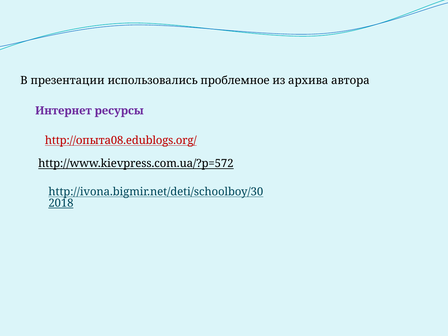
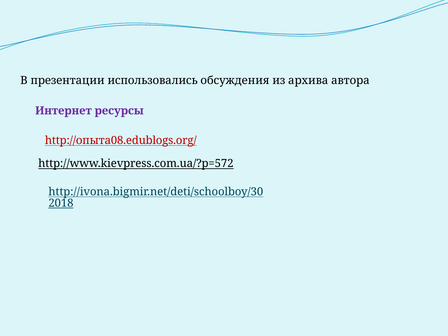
проблемное: проблемное -> обсуждения
